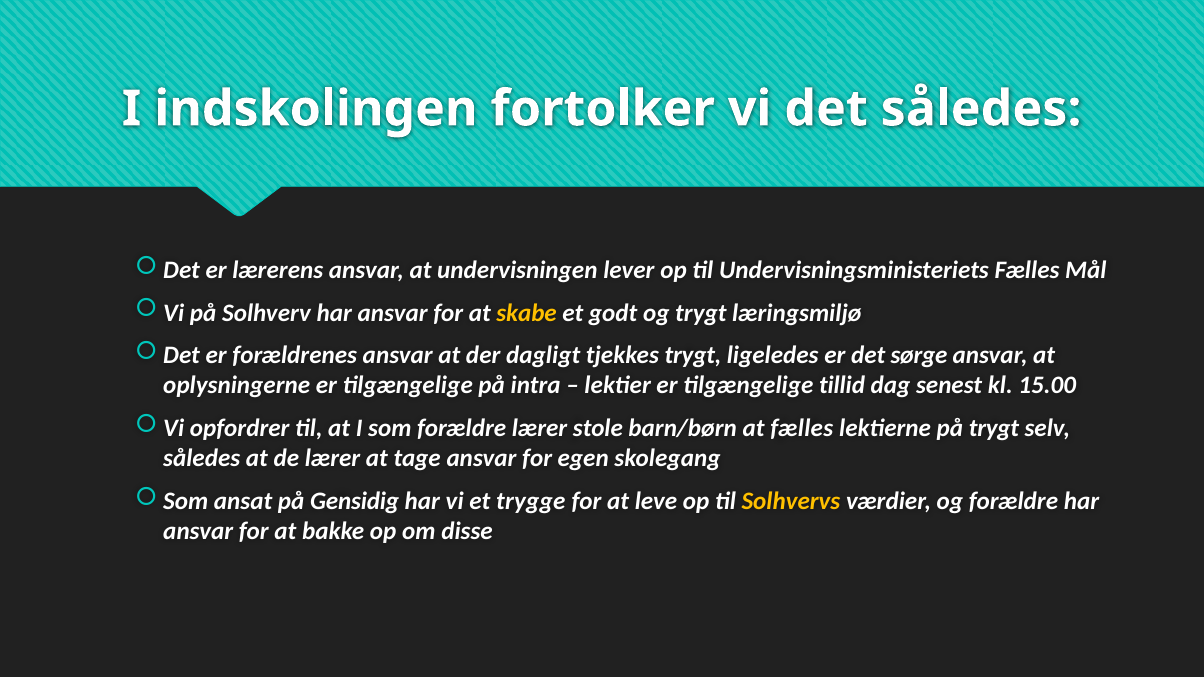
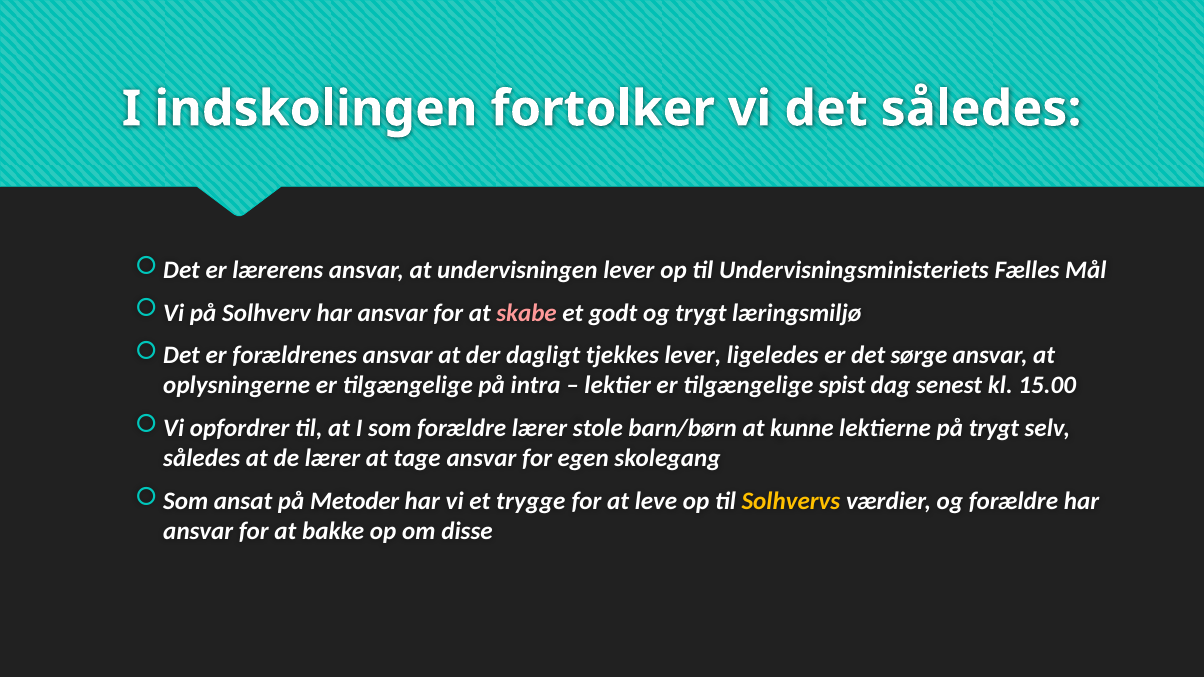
skabe colour: yellow -> pink
tjekkes trygt: trygt -> lever
tillid: tillid -> spist
at fælles: fælles -> kunne
Gensidig: Gensidig -> Metoder
